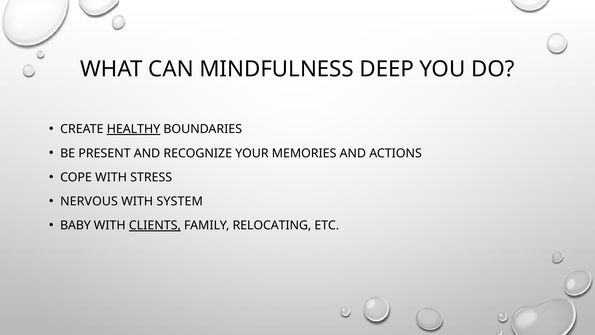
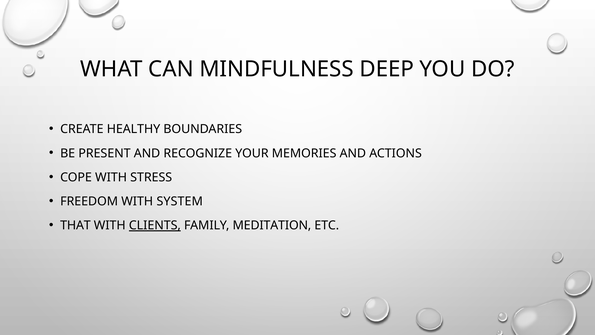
HEALTHY underline: present -> none
NERVOUS: NERVOUS -> FREEDOM
BABY: BABY -> THAT
RELOCATING: RELOCATING -> MEDITATION
